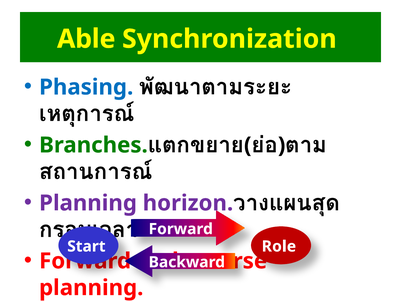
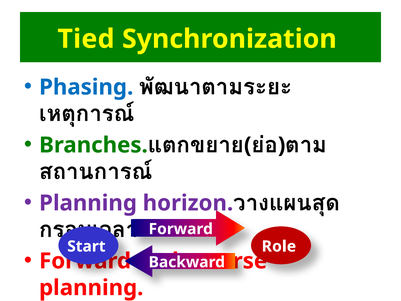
Able: Able -> Tied
